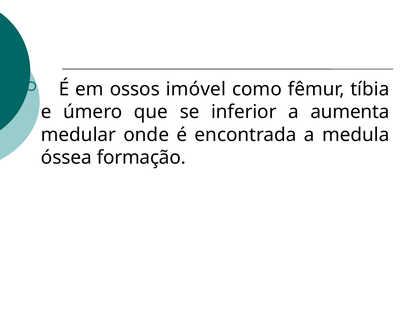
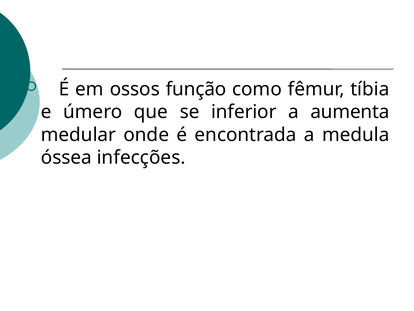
imóvel: imóvel -> função
formação: formação -> infecções
